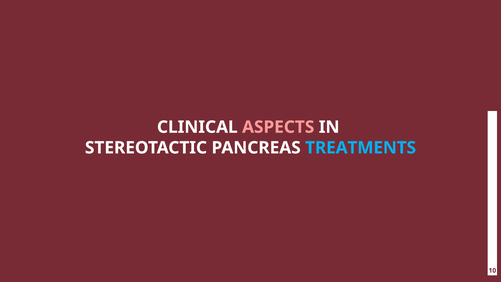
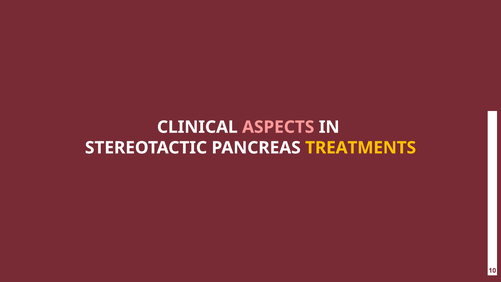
TREATMENTS colour: light blue -> yellow
